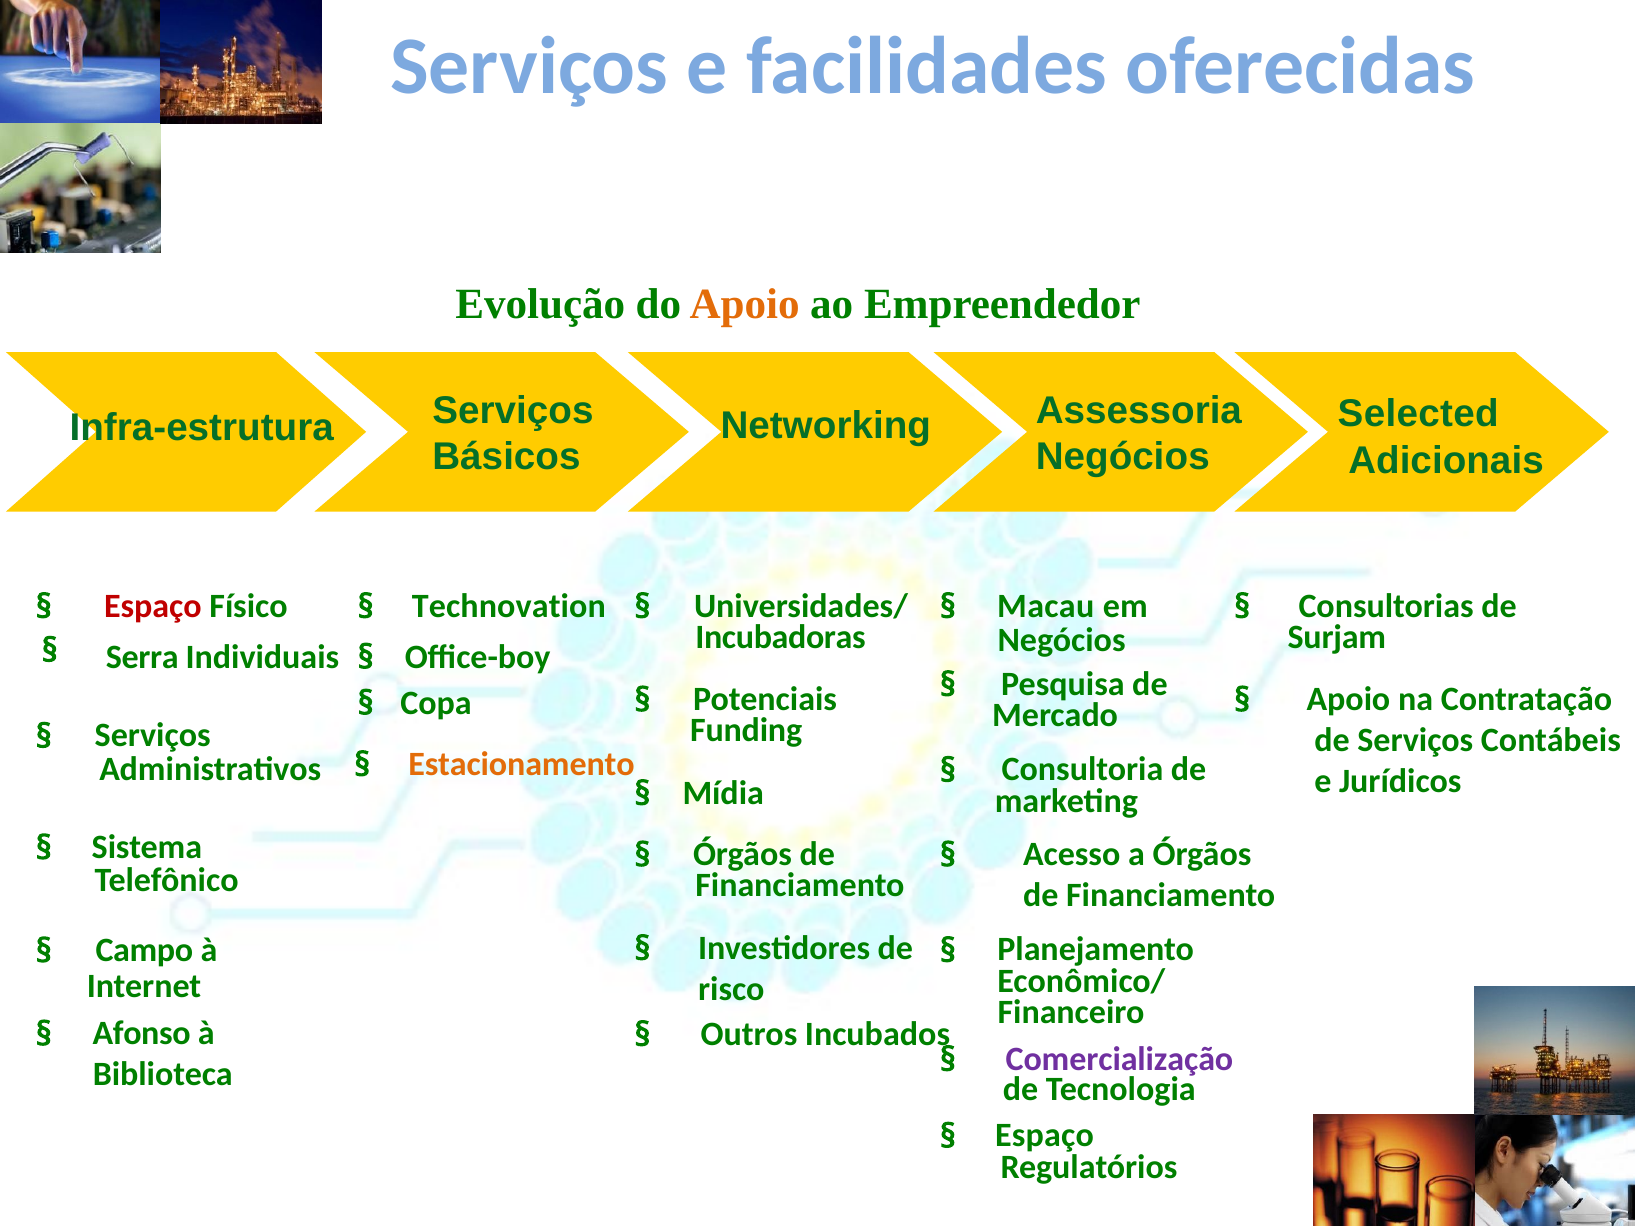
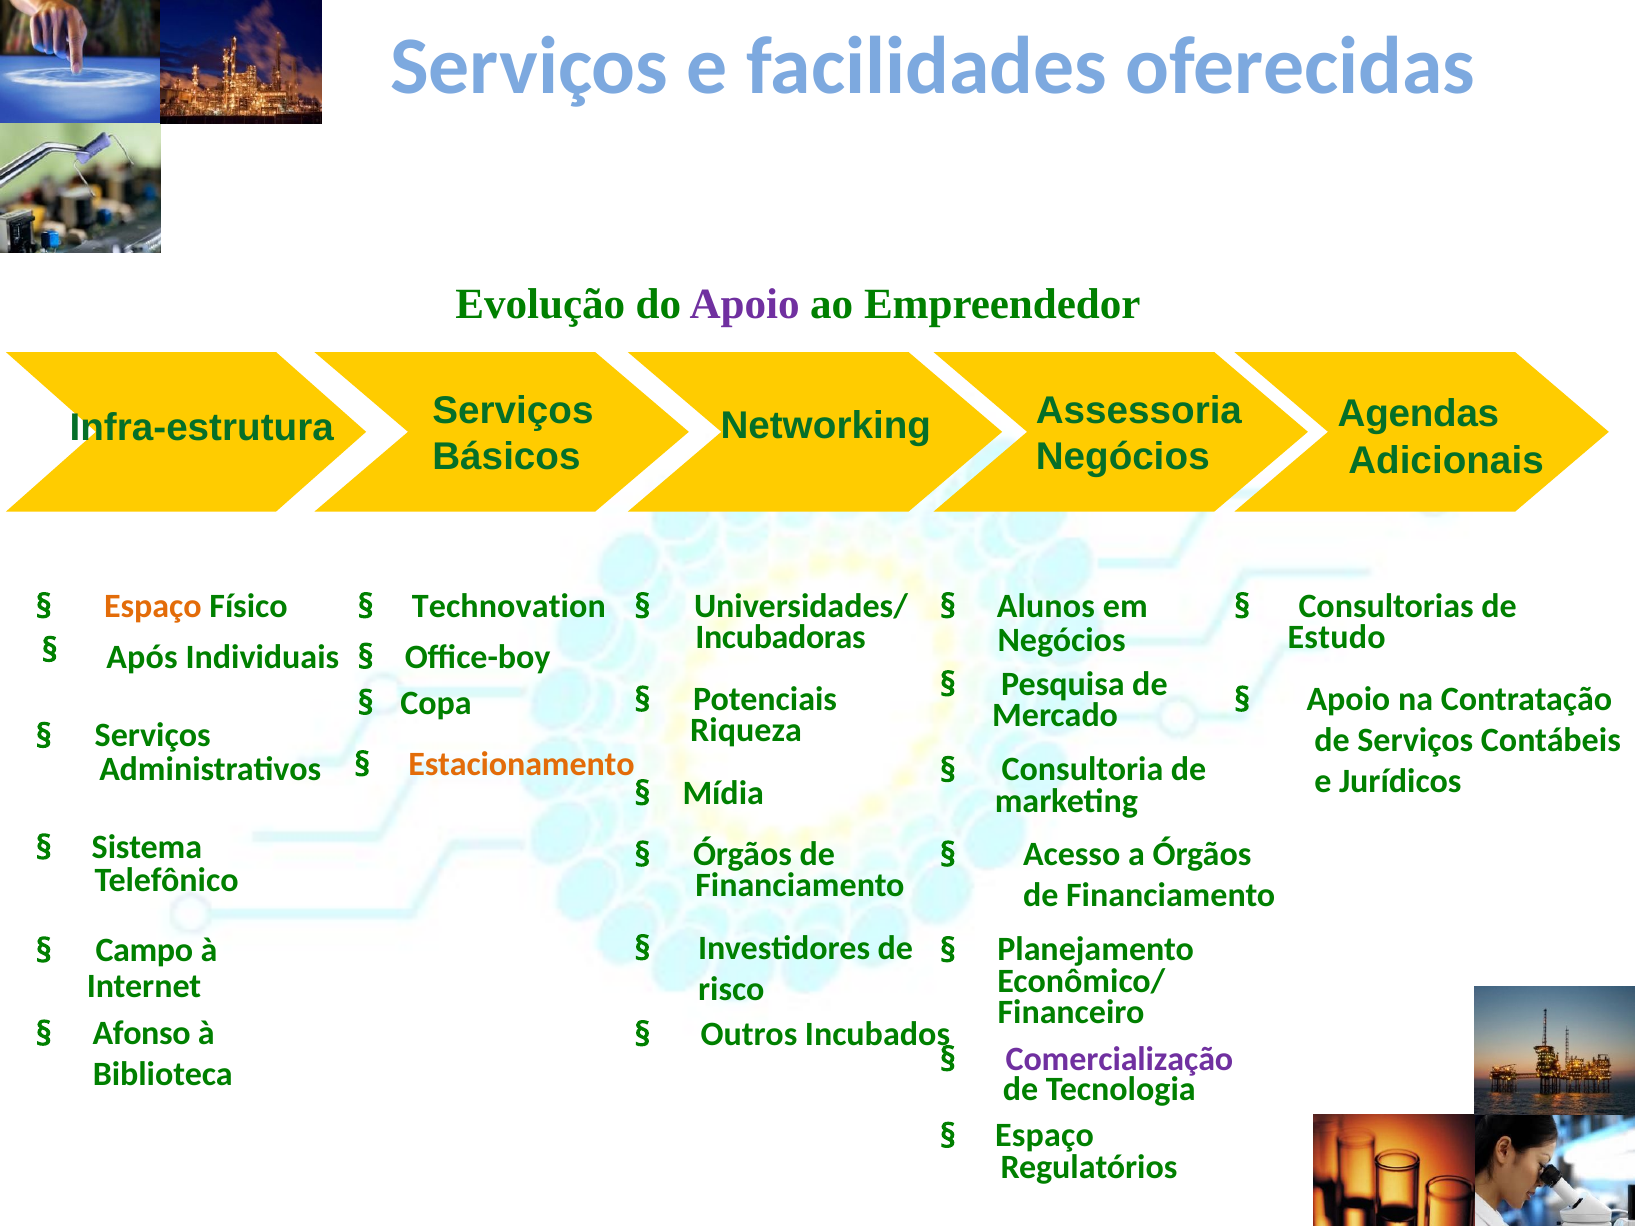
Apoio at (745, 304) colour: orange -> purple
Selected: Selected -> Agendas
Espaço at (153, 606) colour: red -> orange
Macau: Macau -> Alunos
Surjam: Surjam -> Estudo
Serra: Serra -> Após
Funding: Funding -> Riqueza
